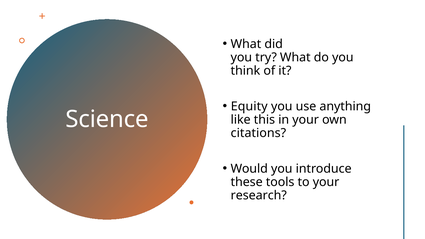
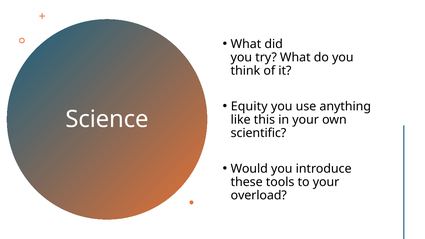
citations: citations -> scientific
research: research -> overload
